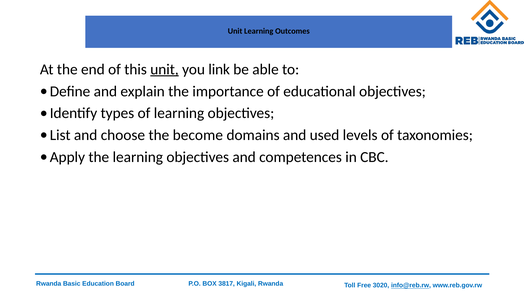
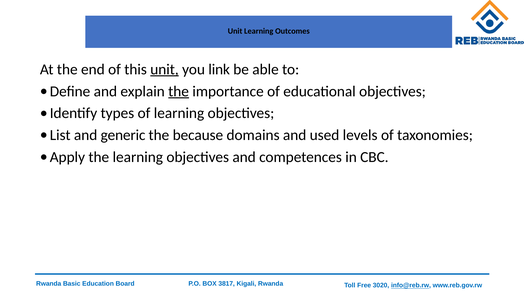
the at (179, 91) underline: none -> present
choose: choose -> generic
become: become -> because
